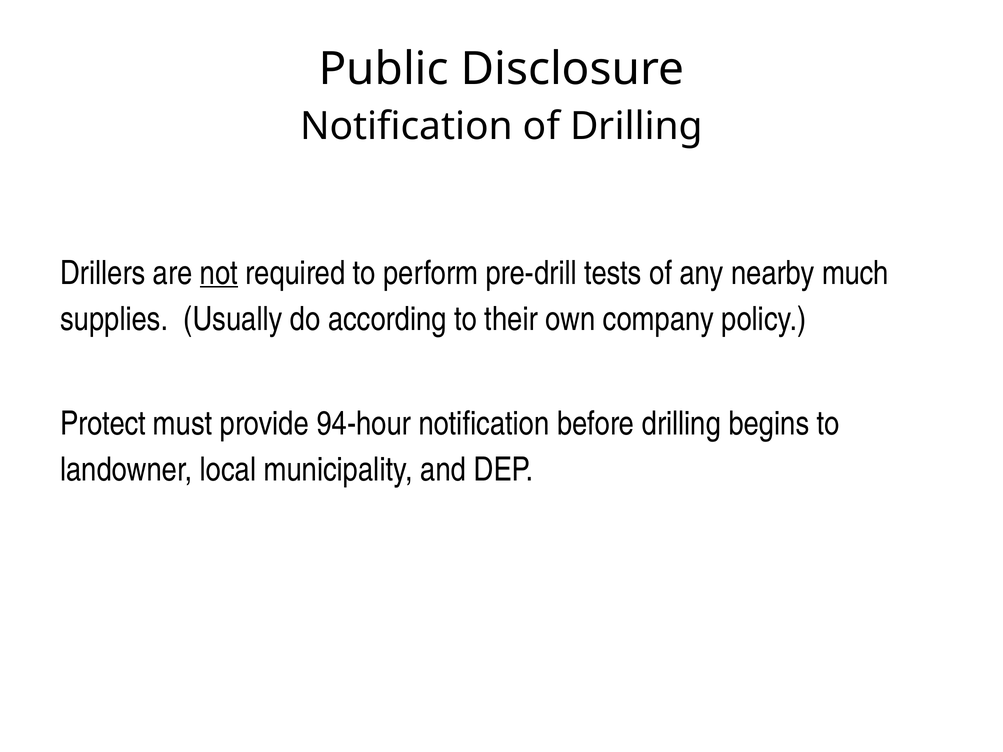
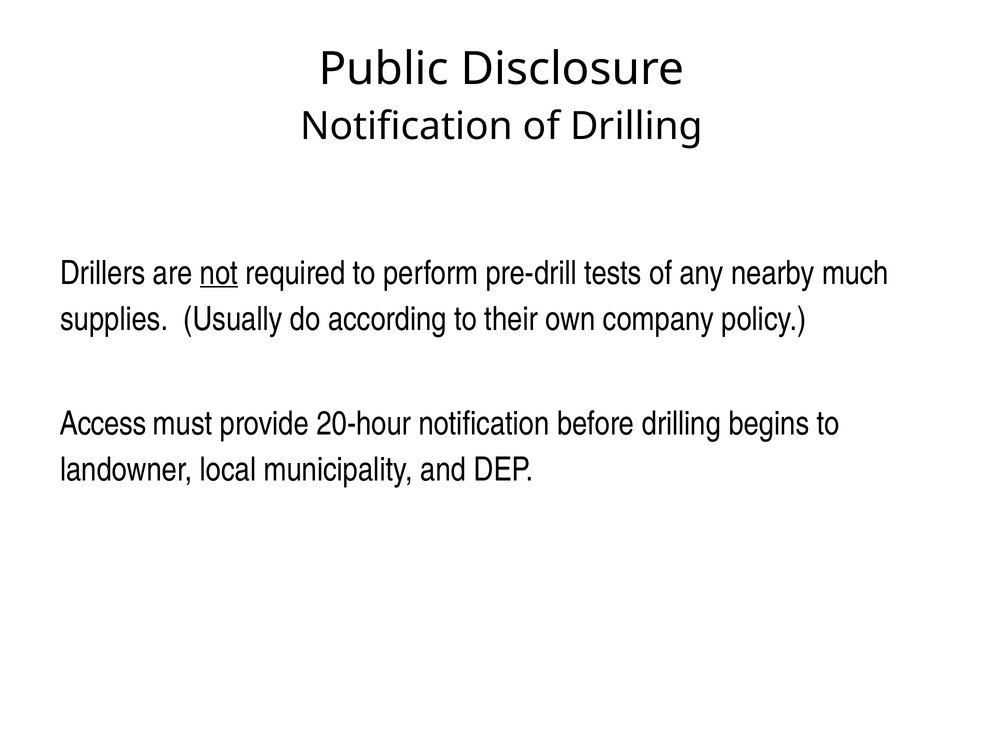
Protect: Protect -> Access
94-hour: 94-hour -> 20-hour
